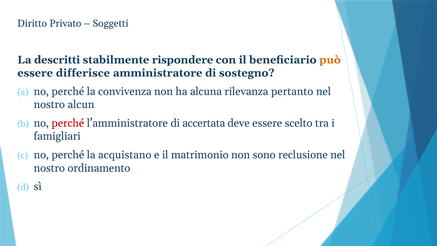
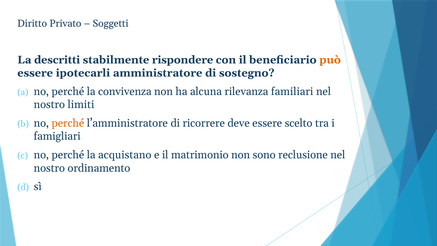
differisce: differisce -> ipotecarli
pertanto: pertanto -> familiari
alcun: alcun -> limiti
perché at (68, 123) colour: red -> orange
accertata: accertata -> ricorrere
